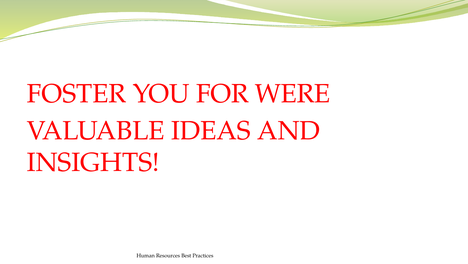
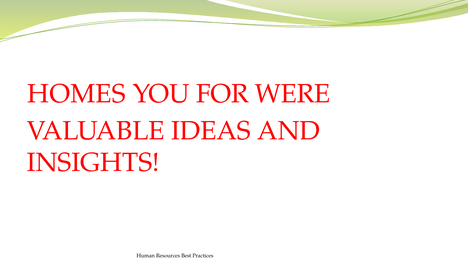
FOSTER: FOSTER -> HOMES
